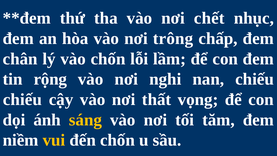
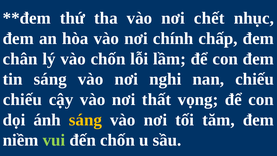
trông: trông -> chính
tin rộng: rộng -> sáng
vui colour: yellow -> light green
